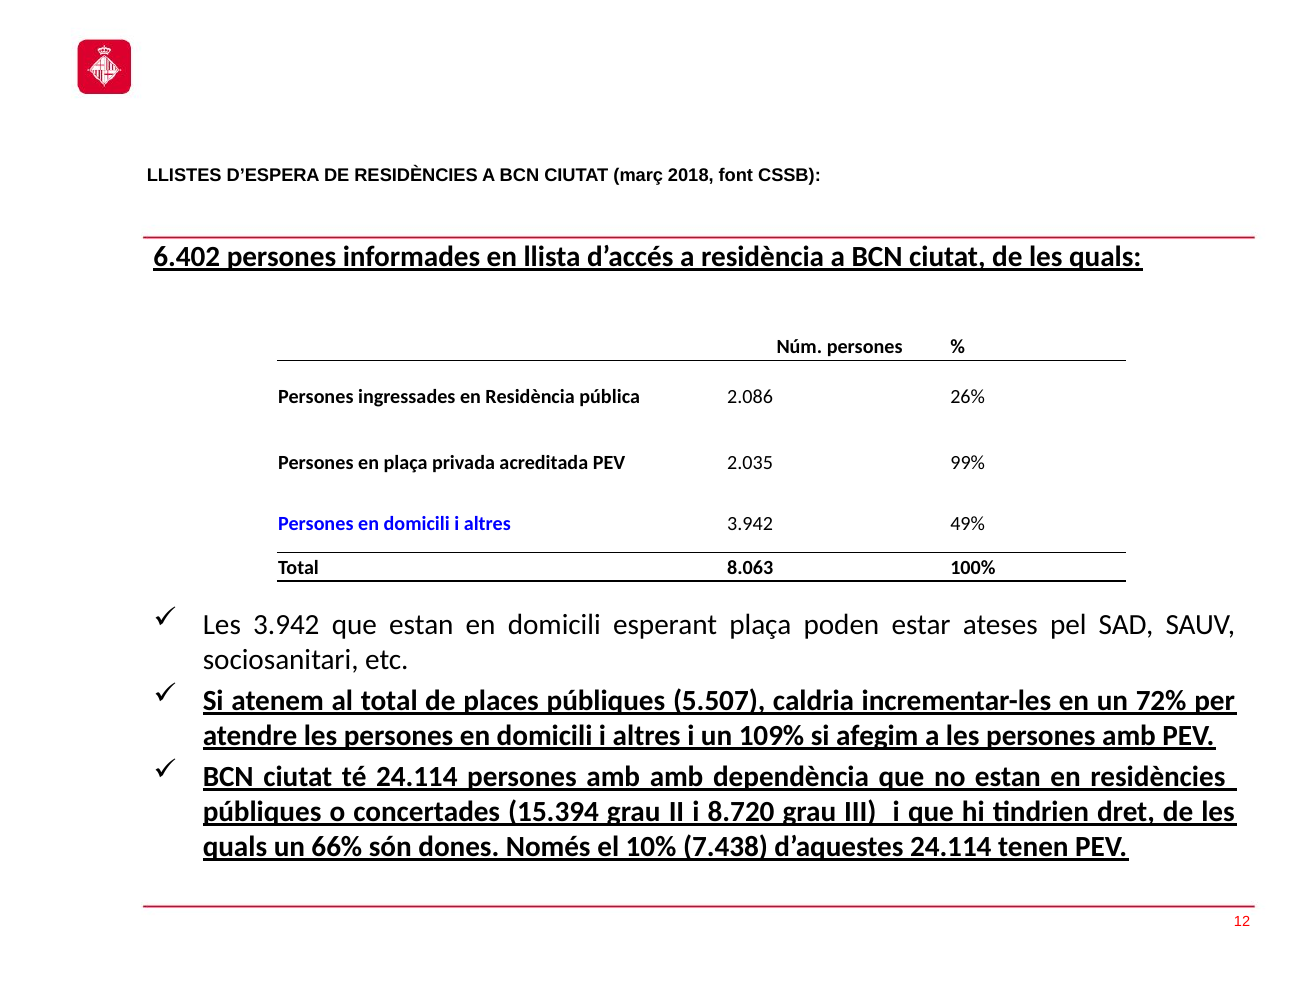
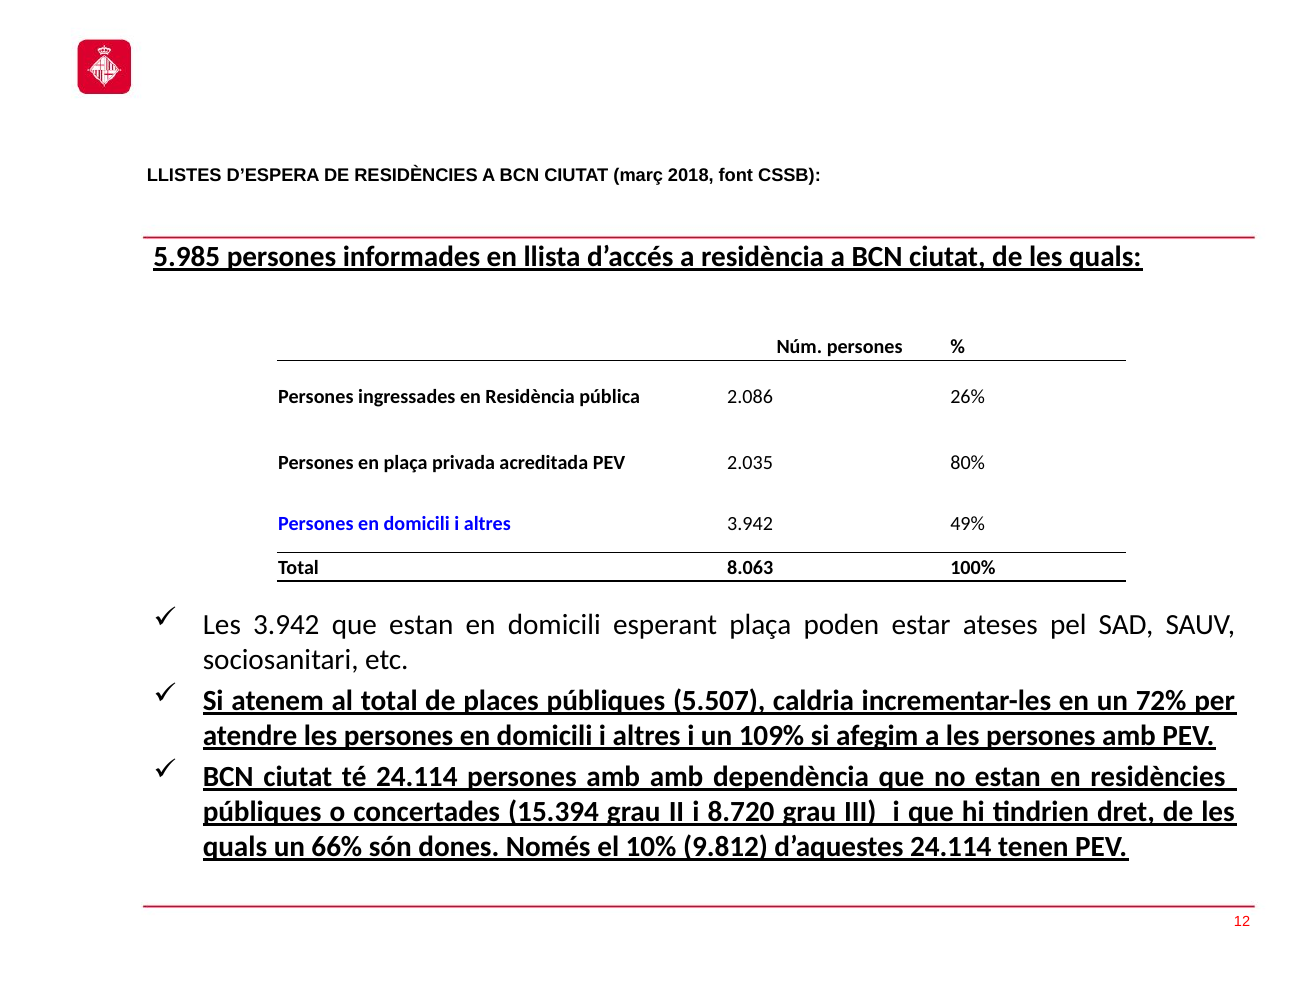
6.402: 6.402 -> 5.985
99%: 99% -> 80%
7.438: 7.438 -> 9.812
